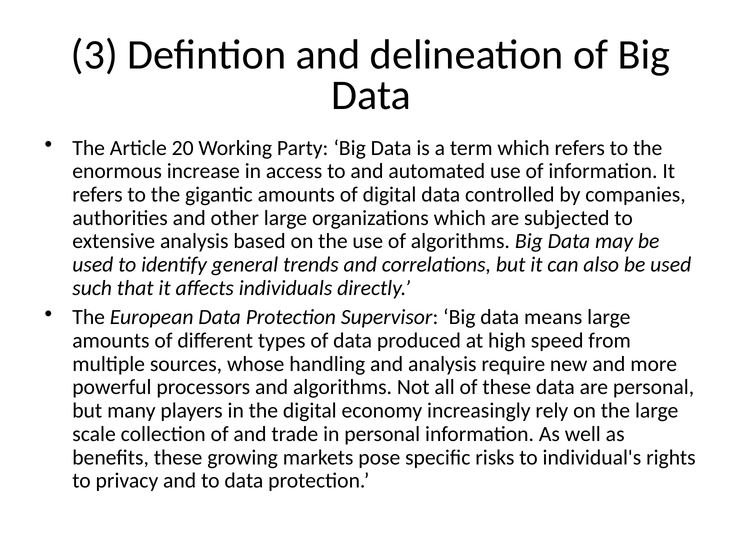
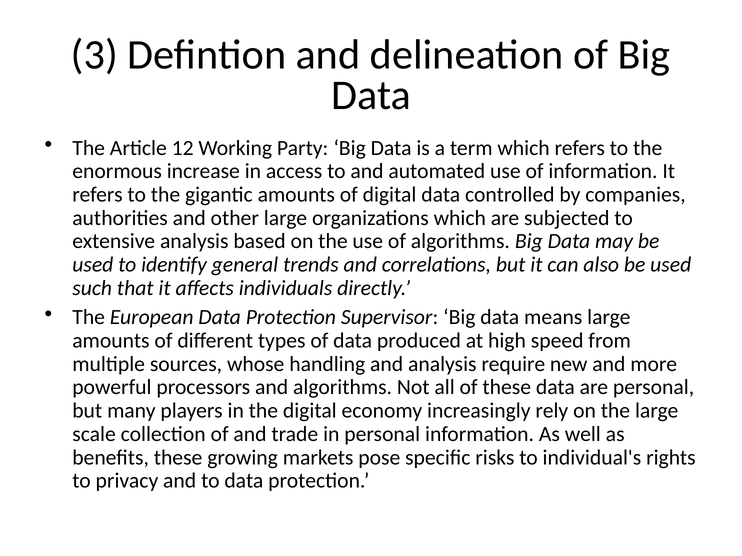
20: 20 -> 12
